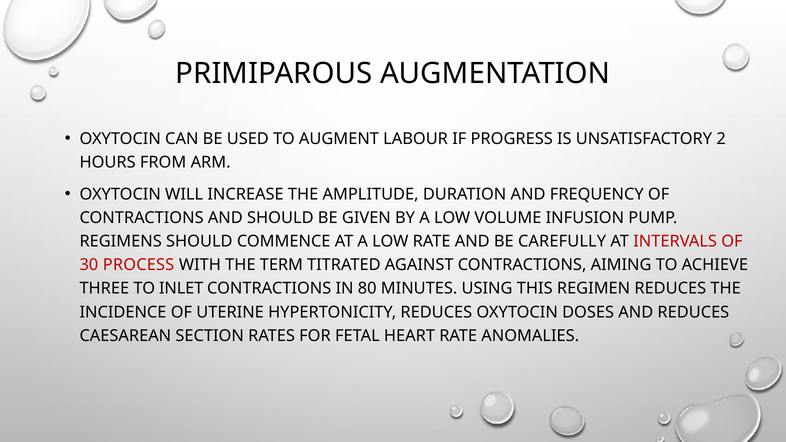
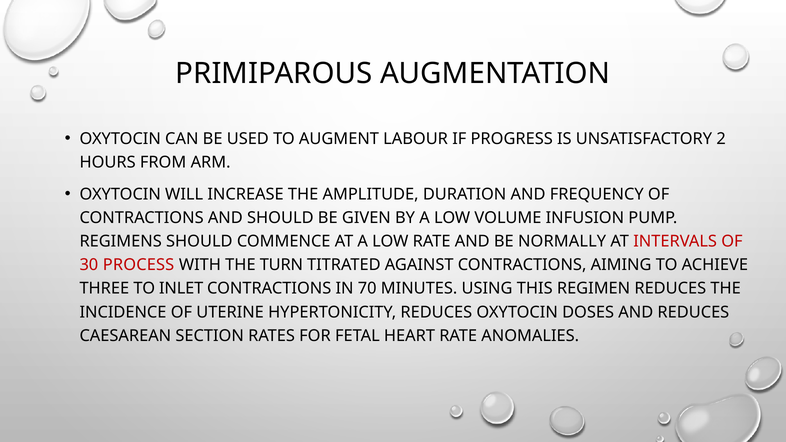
CAREFULLY: CAREFULLY -> NORMALLY
TERM: TERM -> TURN
80: 80 -> 70
